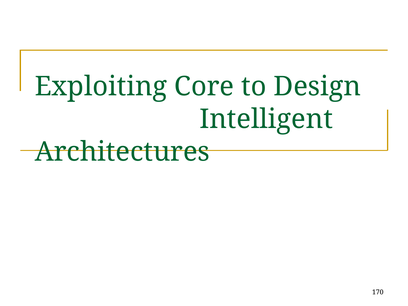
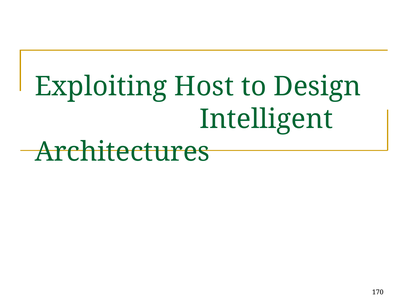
Core: Core -> Host
